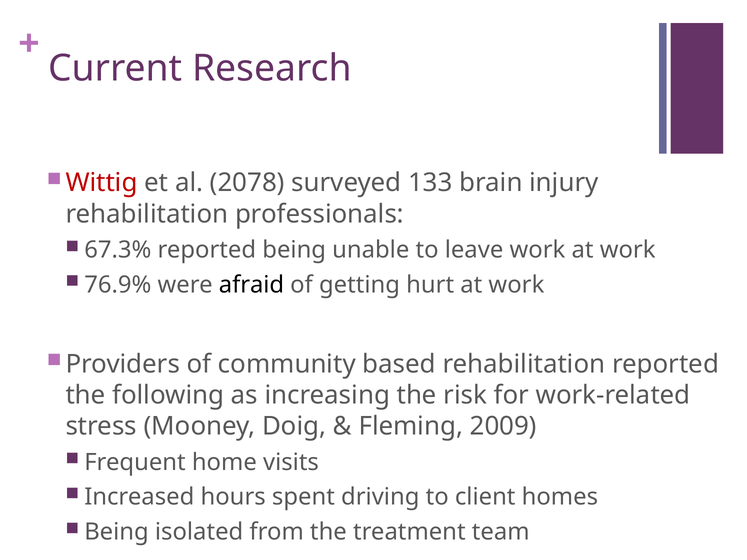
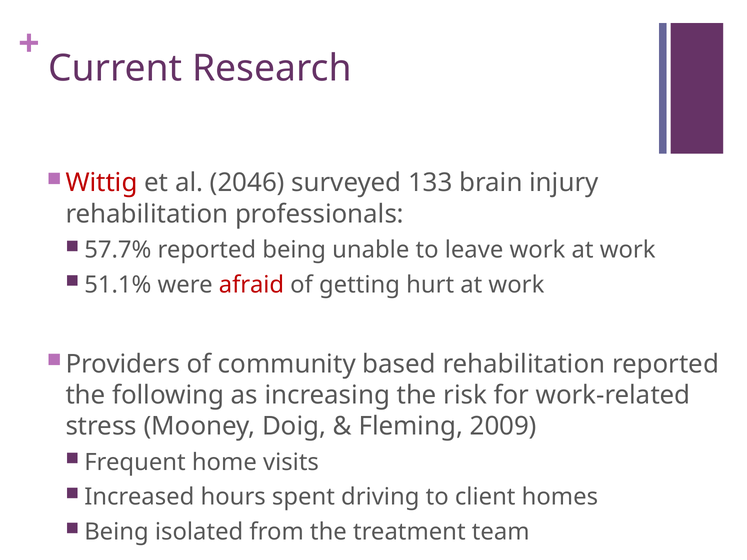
2078: 2078 -> 2046
67.3%: 67.3% -> 57.7%
76.9%: 76.9% -> 51.1%
afraid colour: black -> red
